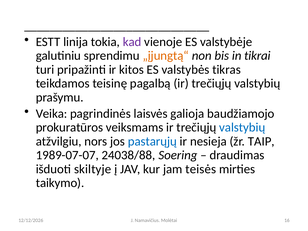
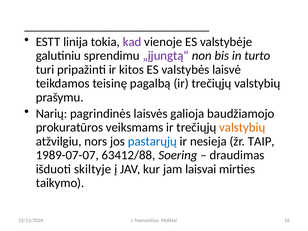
„įjungtą“ colour: orange -> purple
tikrai: tikrai -> turto
tikras: tikras -> laisvė
Veika: Veika -> Narių
valstybių at (242, 127) colour: blue -> orange
24038/88: 24038/88 -> 63412/88
teisės: teisės -> laisvai
